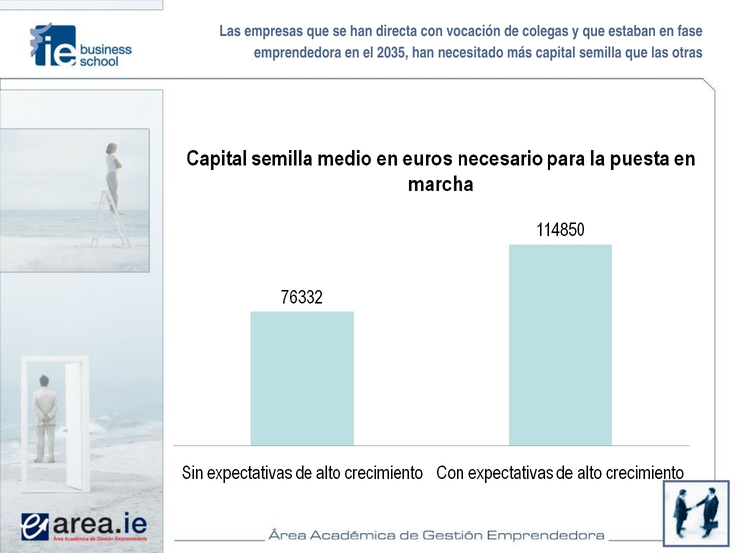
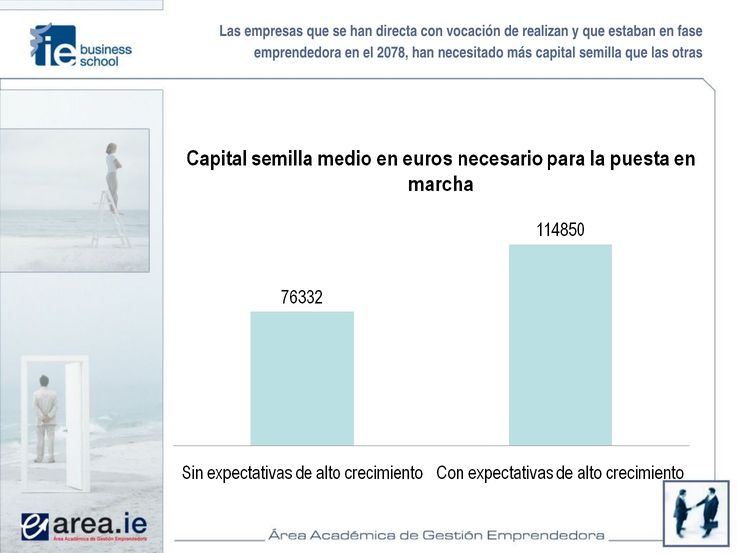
colegas: colegas -> realizan
2035: 2035 -> 2078
